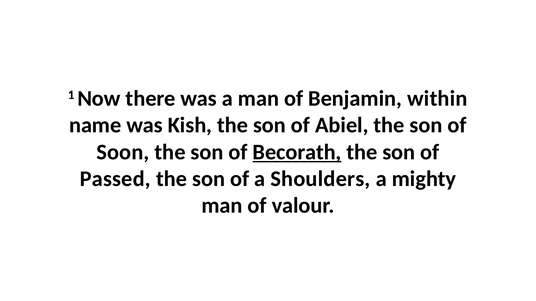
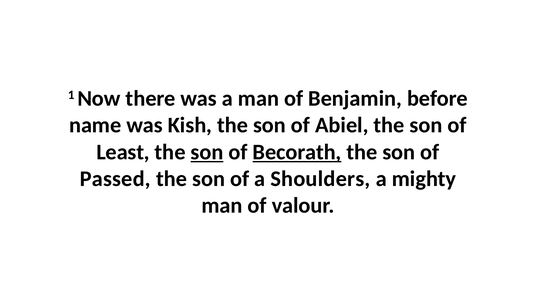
within: within -> before
Soon: Soon -> Least
son at (207, 152) underline: none -> present
